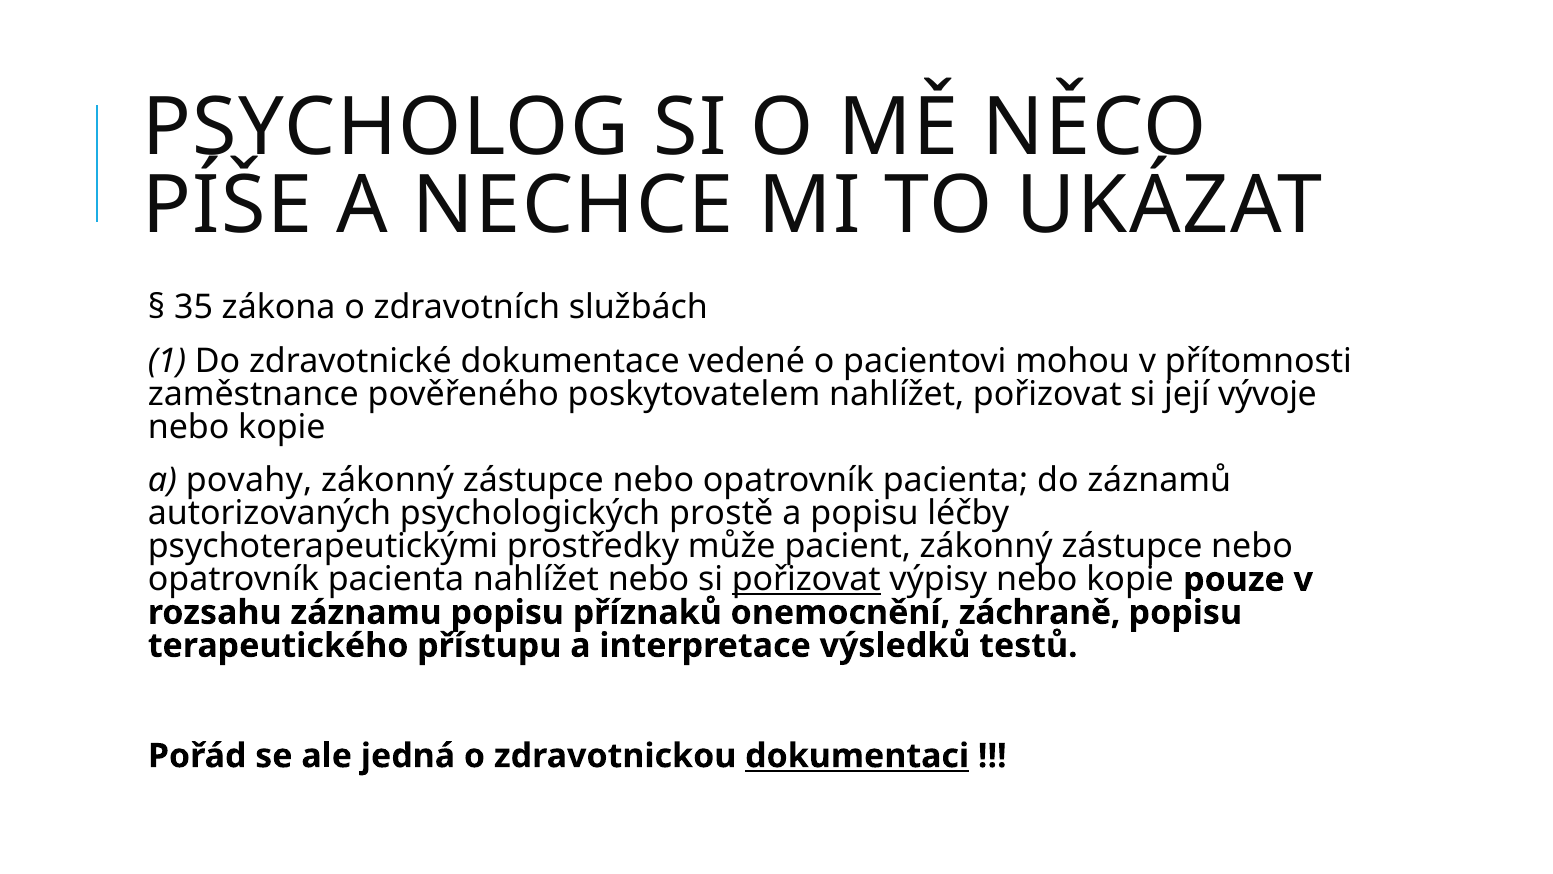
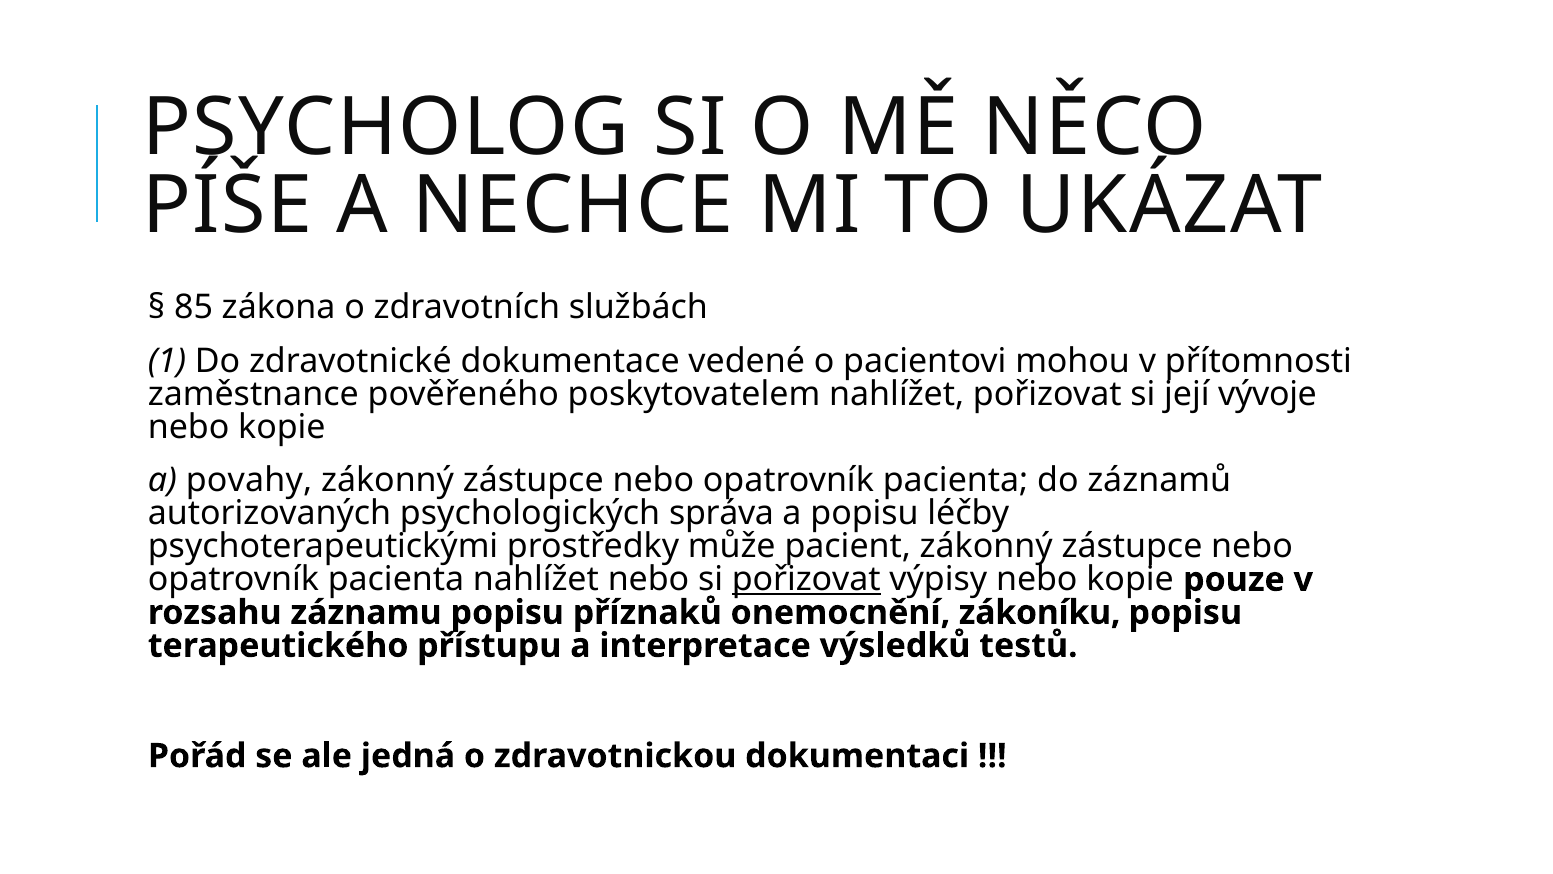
35: 35 -> 85
prostě: prostě -> správa
záchraně: záchraně -> zákoníku
dokumentaci underline: present -> none
